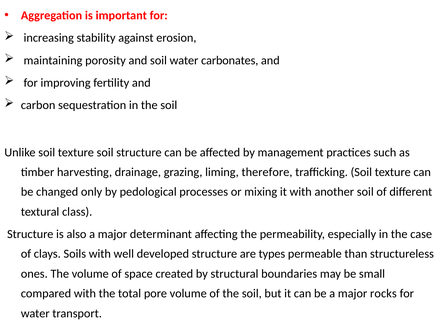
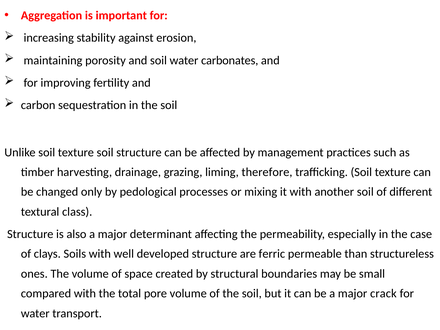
types: types -> ferric
rocks: rocks -> crack
